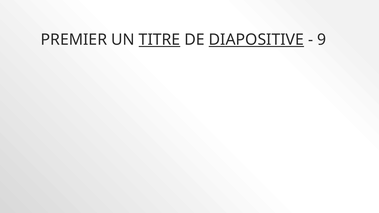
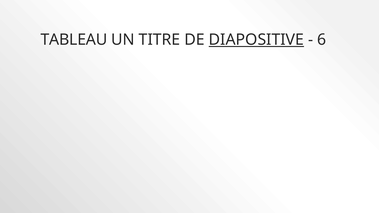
PREMIER: PREMIER -> TABLEAU
TITRE underline: present -> none
9: 9 -> 6
